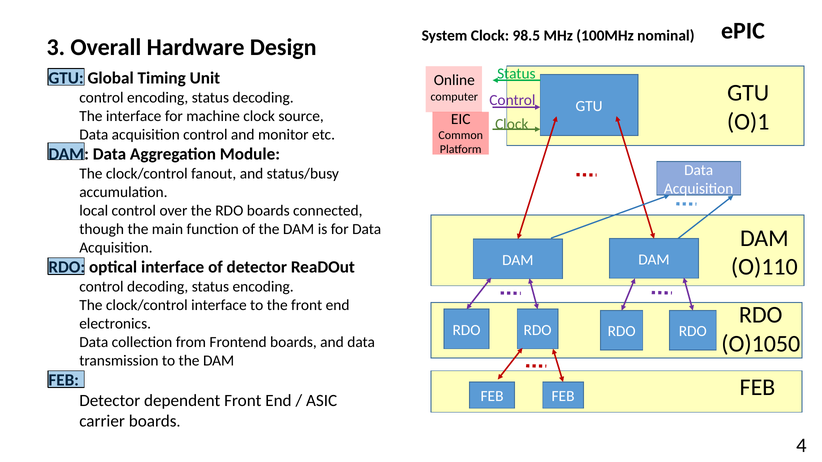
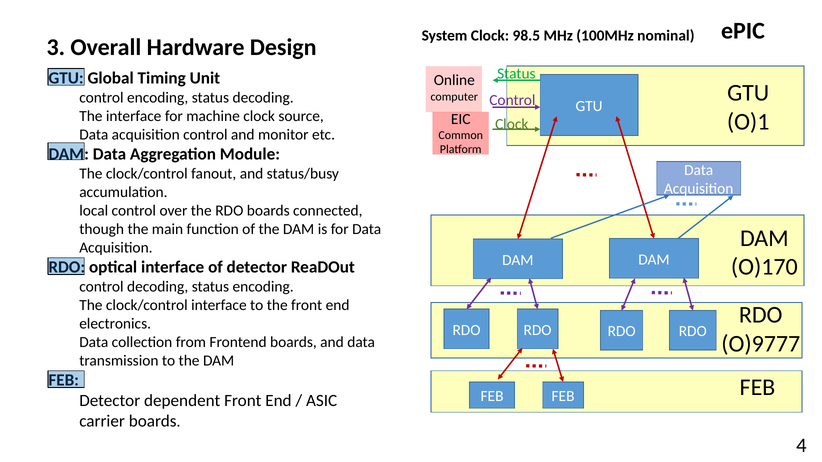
O)110: O)110 -> O)170
O)1050: O)1050 -> O)9777
